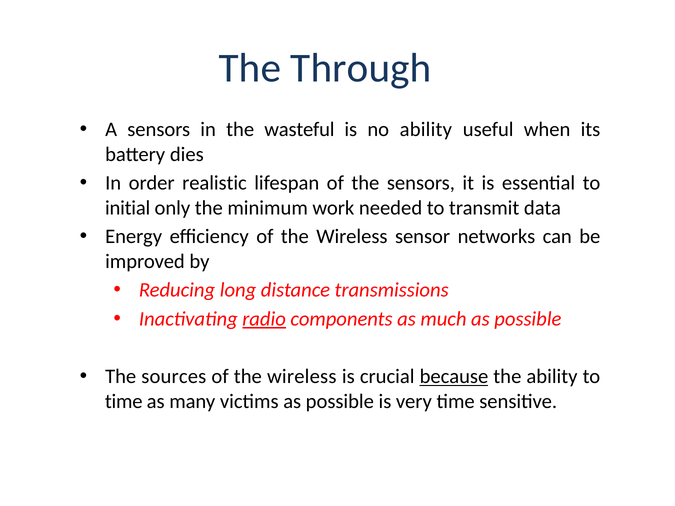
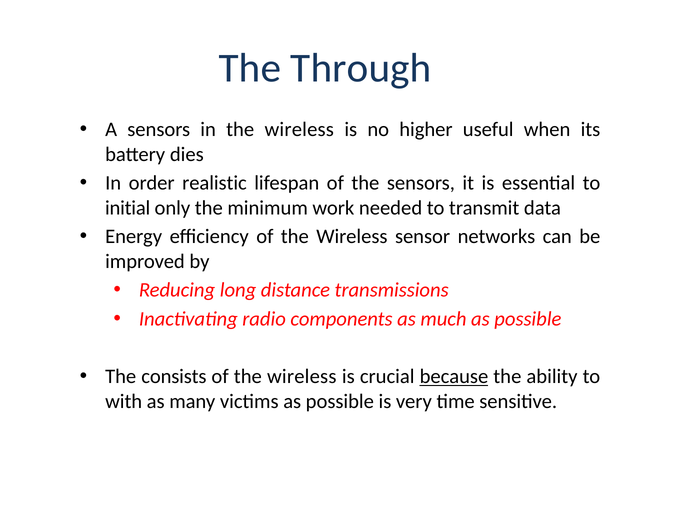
in the wasteful: wasteful -> wireless
no ability: ability -> higher
radio underline: present -> none
sources: sources -> consists
time at (124, 402): time -> with
